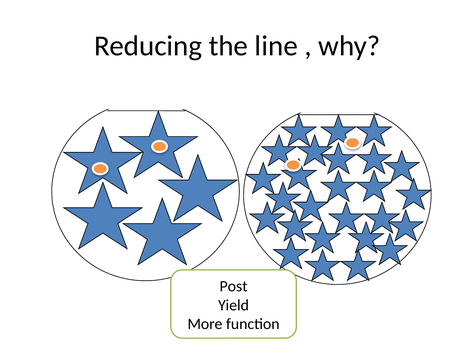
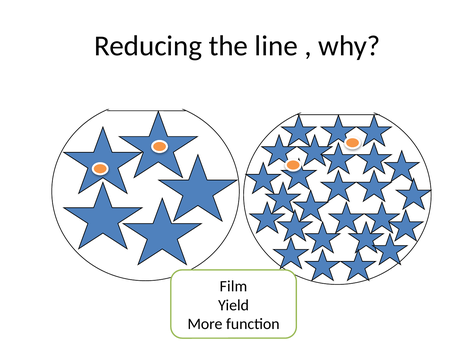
Post: Post -> Film
